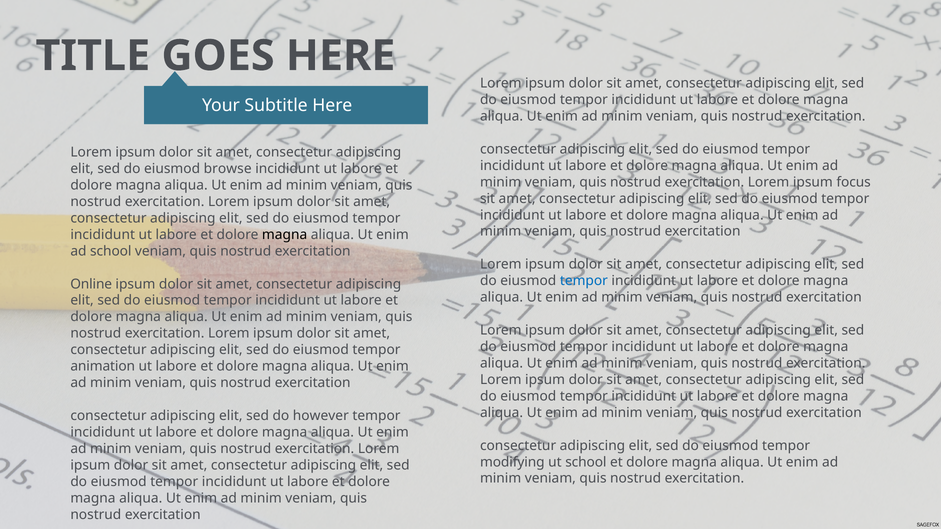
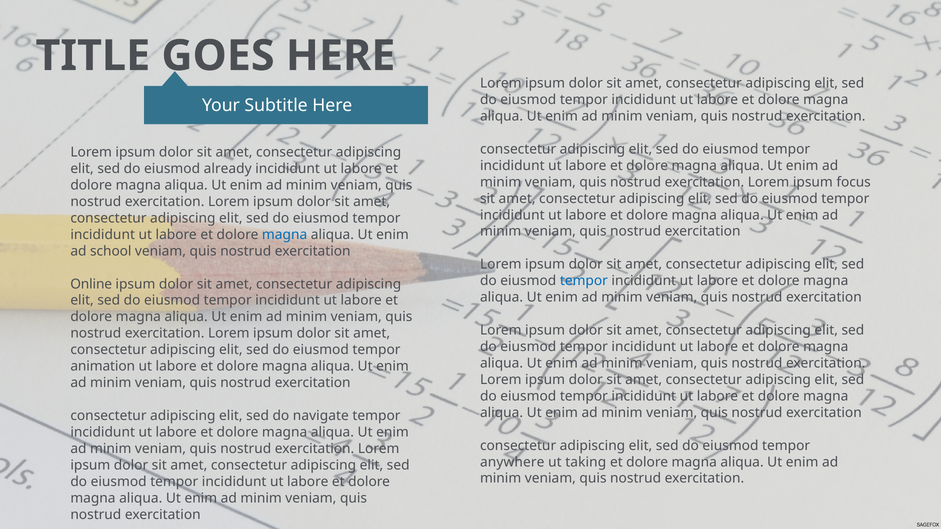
browse: browse -> already
magna at (285, 235) colour: black -> blue
however: however -> navigate
modifying: modifying -> anywhere
ut school: school -> taking
